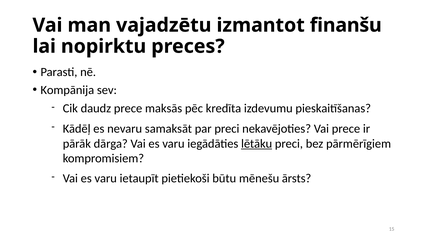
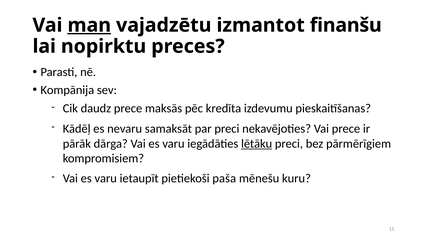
man underline: none -> present
būtu: būtu -> paša
ārsts: ārsts -> kuru
